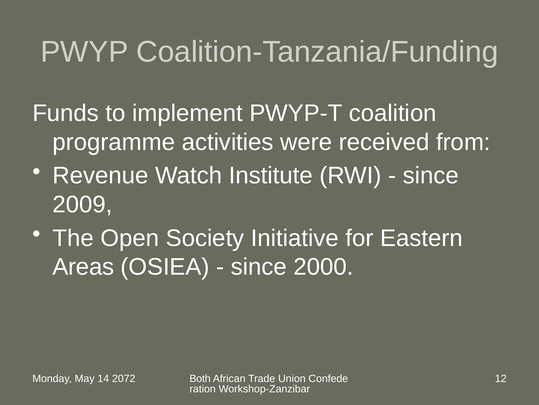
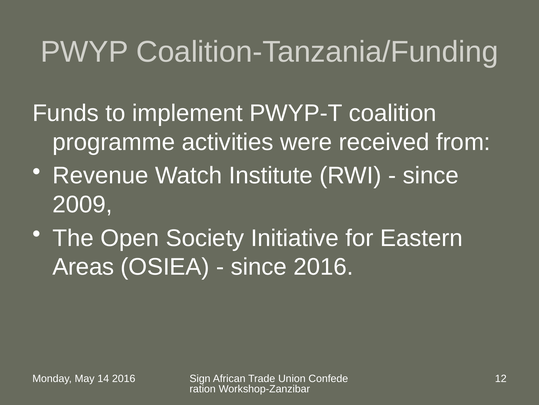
since 2000: 2000 -> 2016
14 2072: 2072 -> 2016
Both: Both -> Sign
